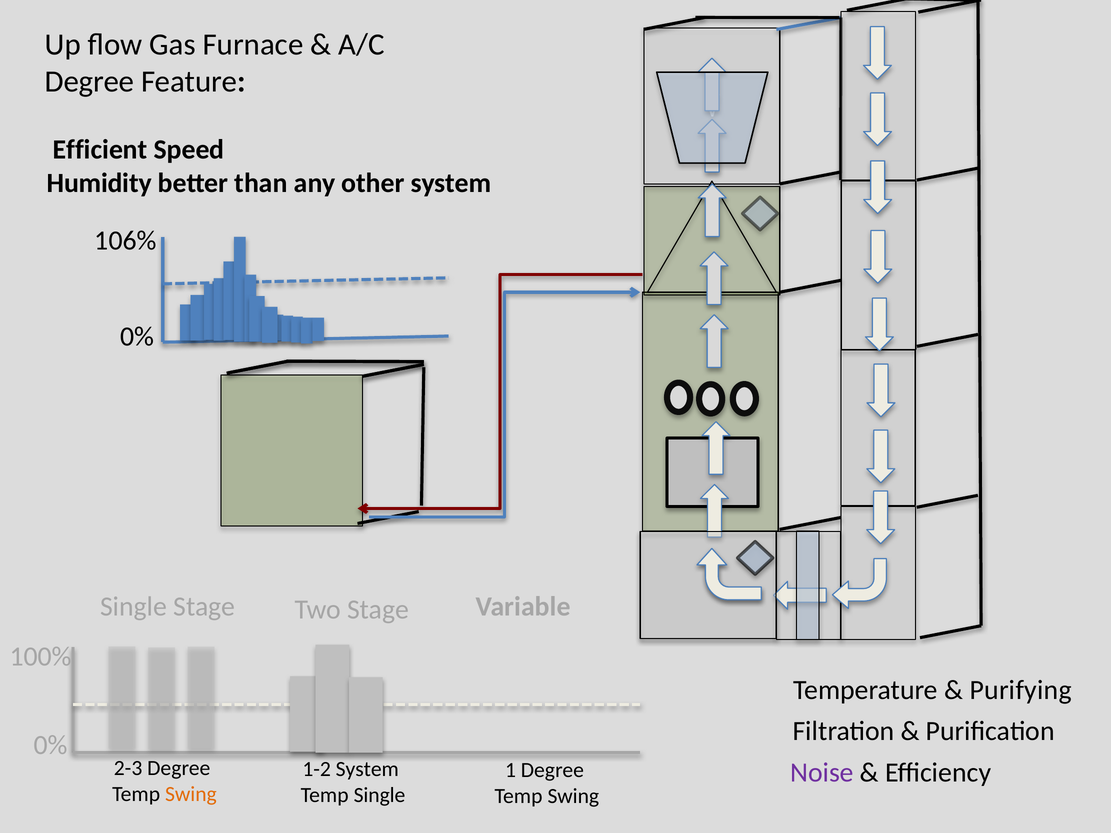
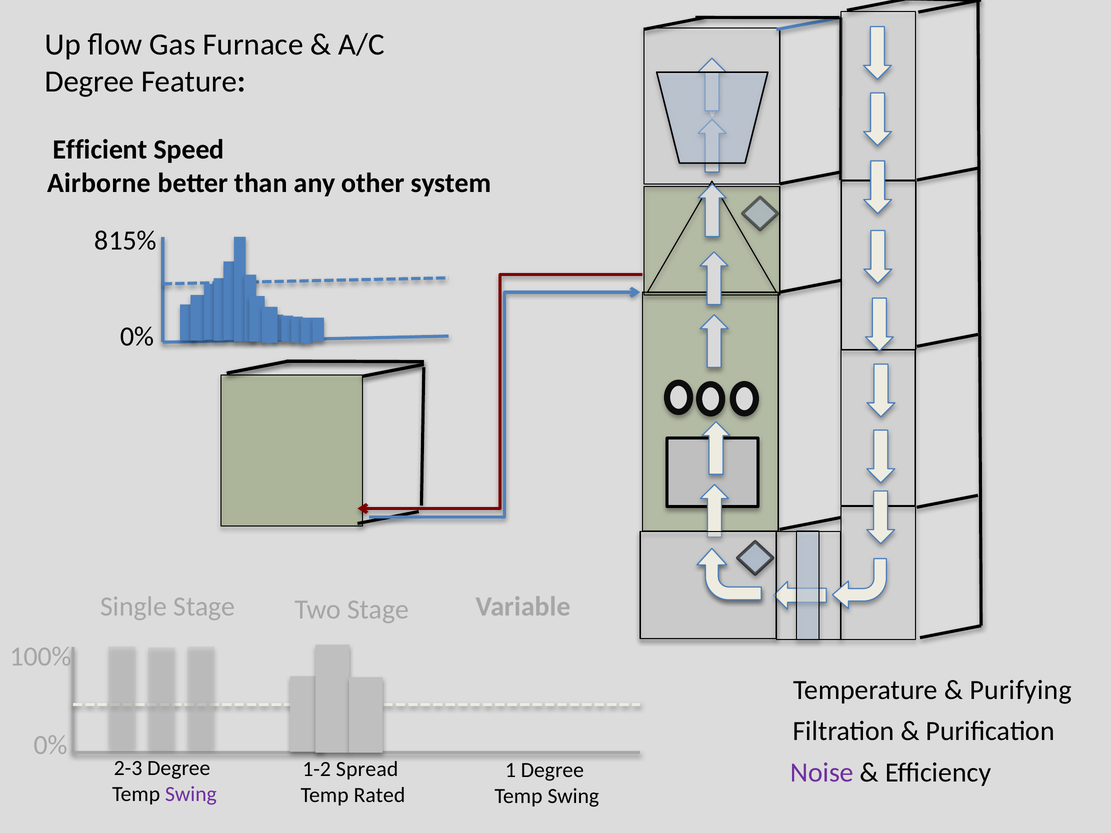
Humidity: Humidity -> Airborne
106%: 106% -> 815%
1-2 System: System -> Spread
Swing at (191, 794) colour: orange -> purple
Temp Single: Single -> Rated
